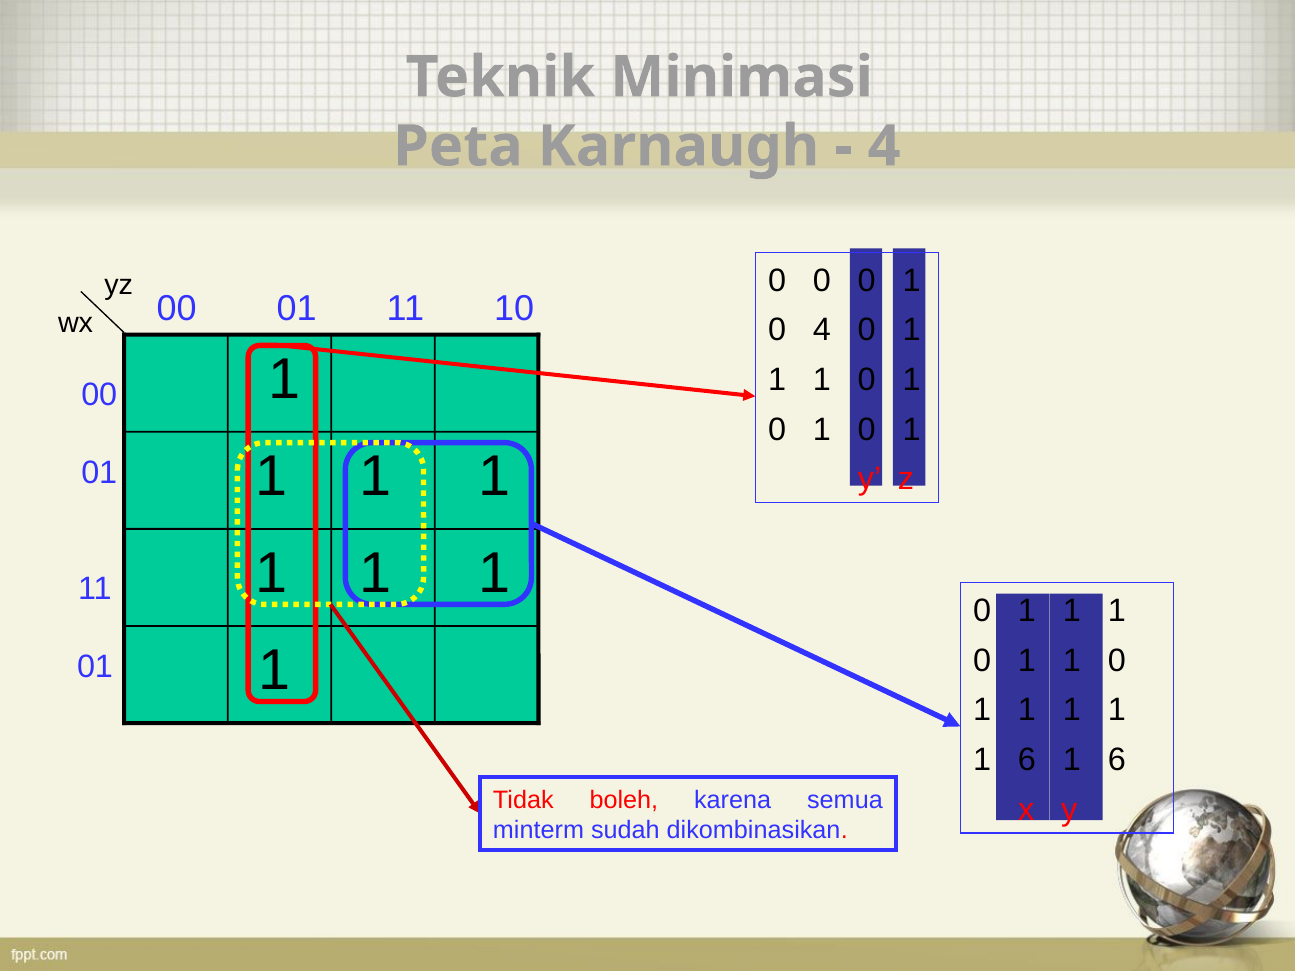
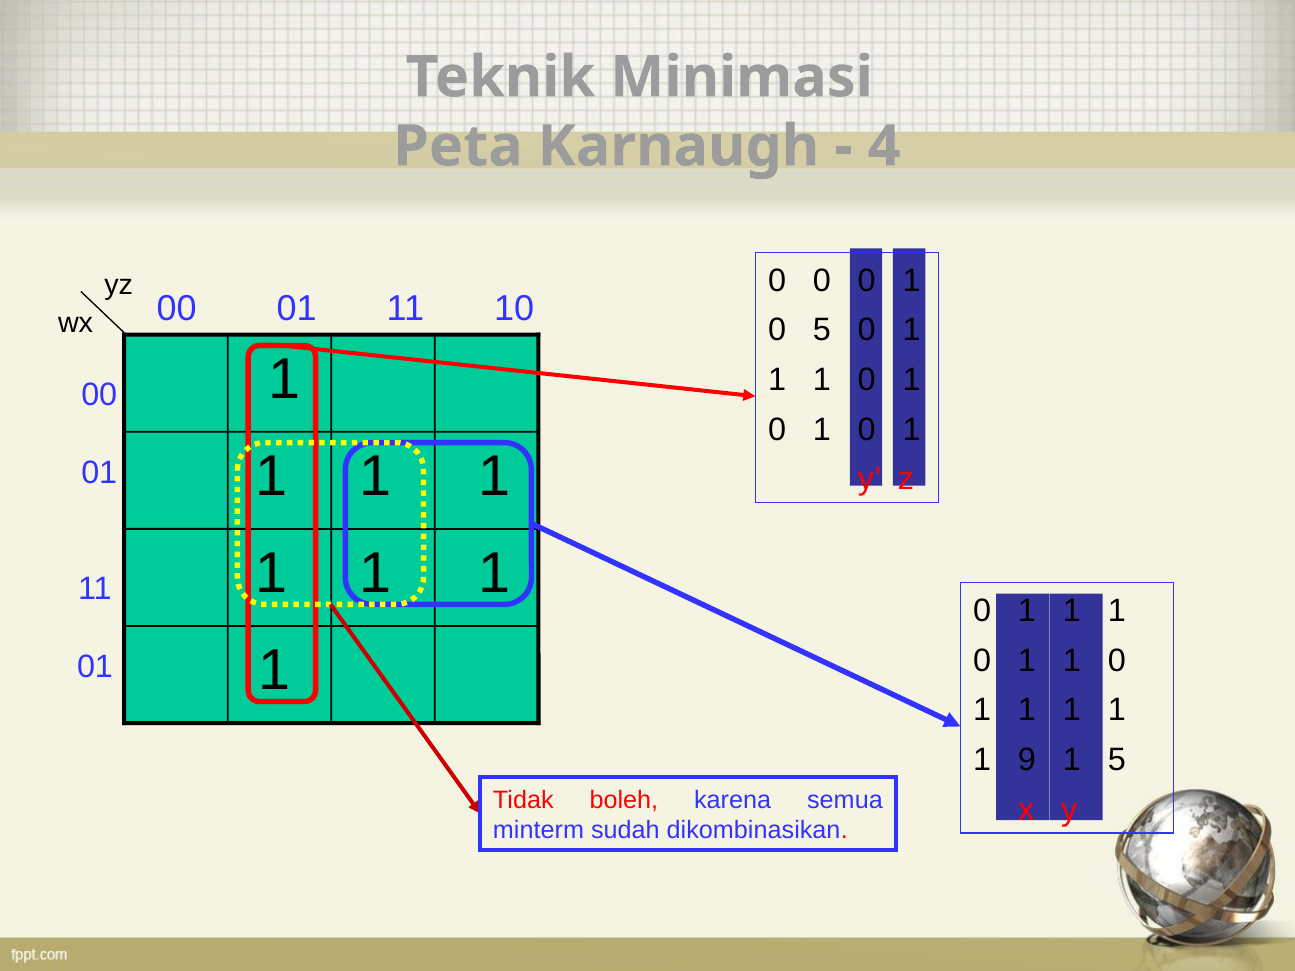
0 4: 4 -> 5
6 at (1027, 760): 6 -> 9
6 at (1117, 760): 6 -> 5
